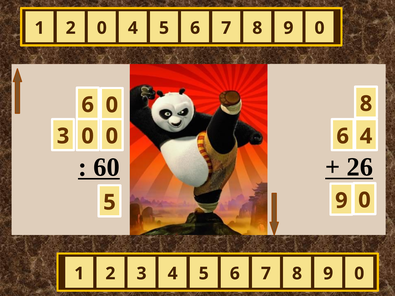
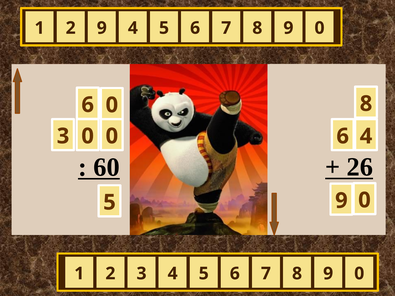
2 0: 0 -> 9
